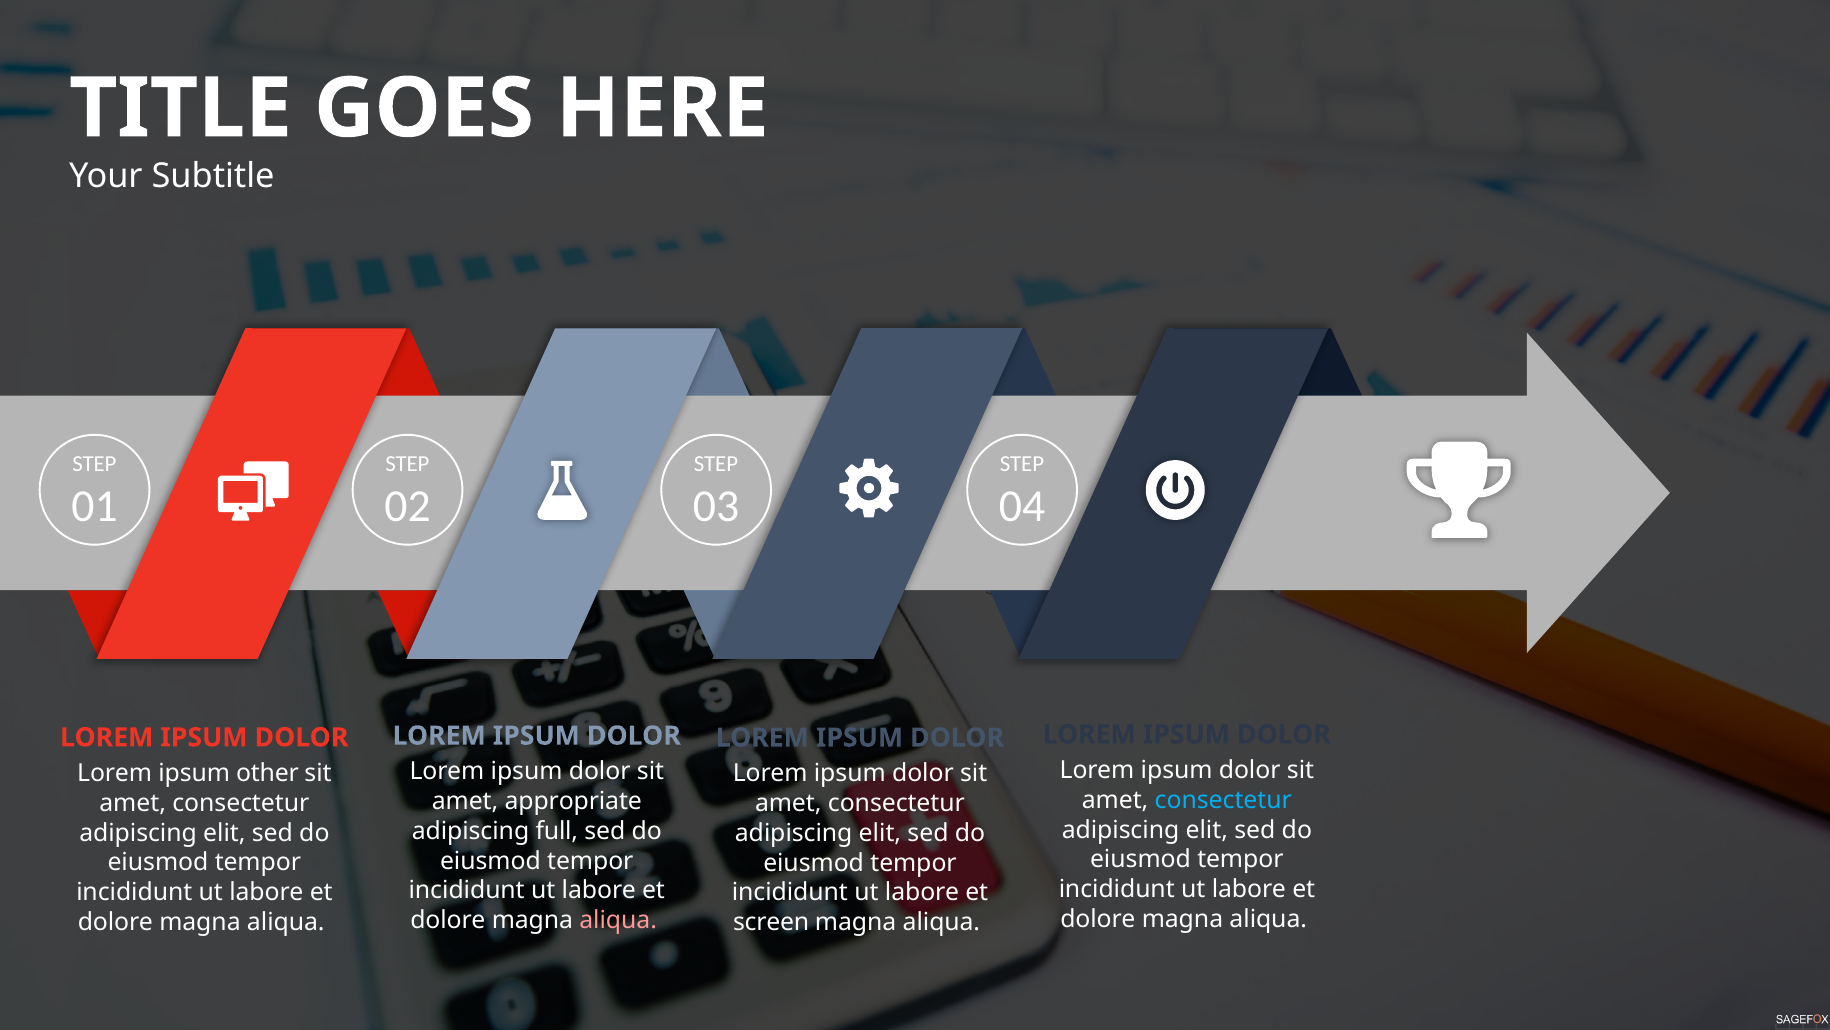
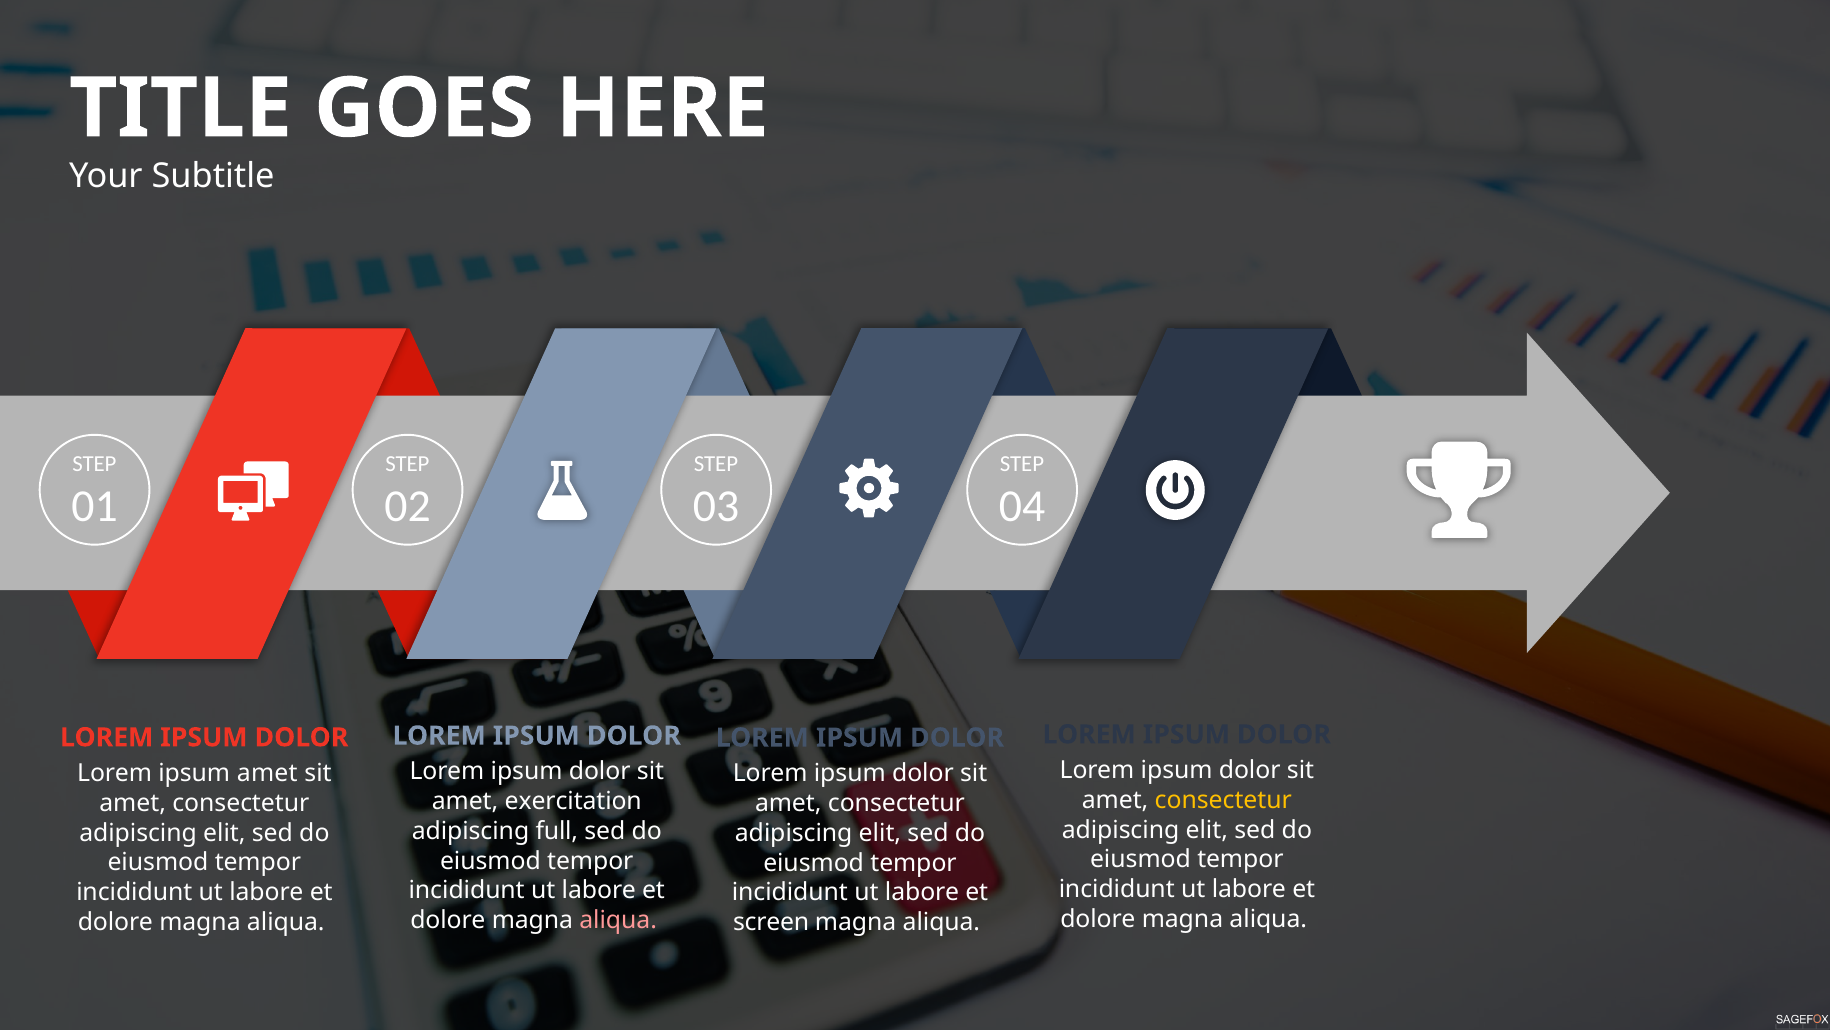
ipsum other: other -> amet
consectetur at (1223, 800) colour: light blue -> yellow
appropriate: appropriate -> exercitation
